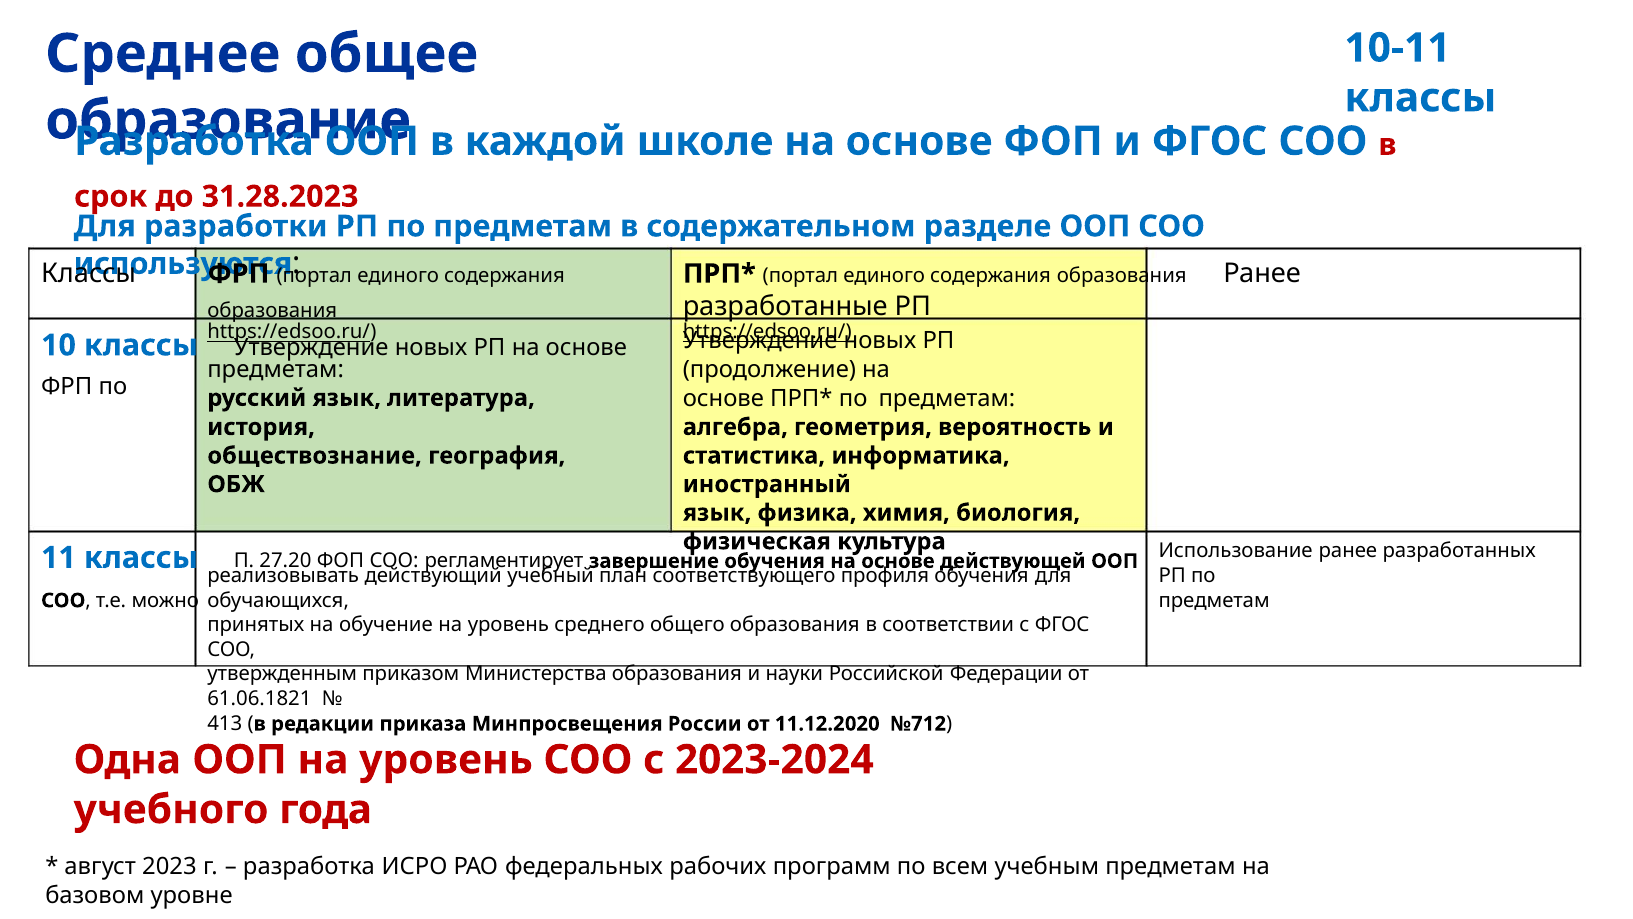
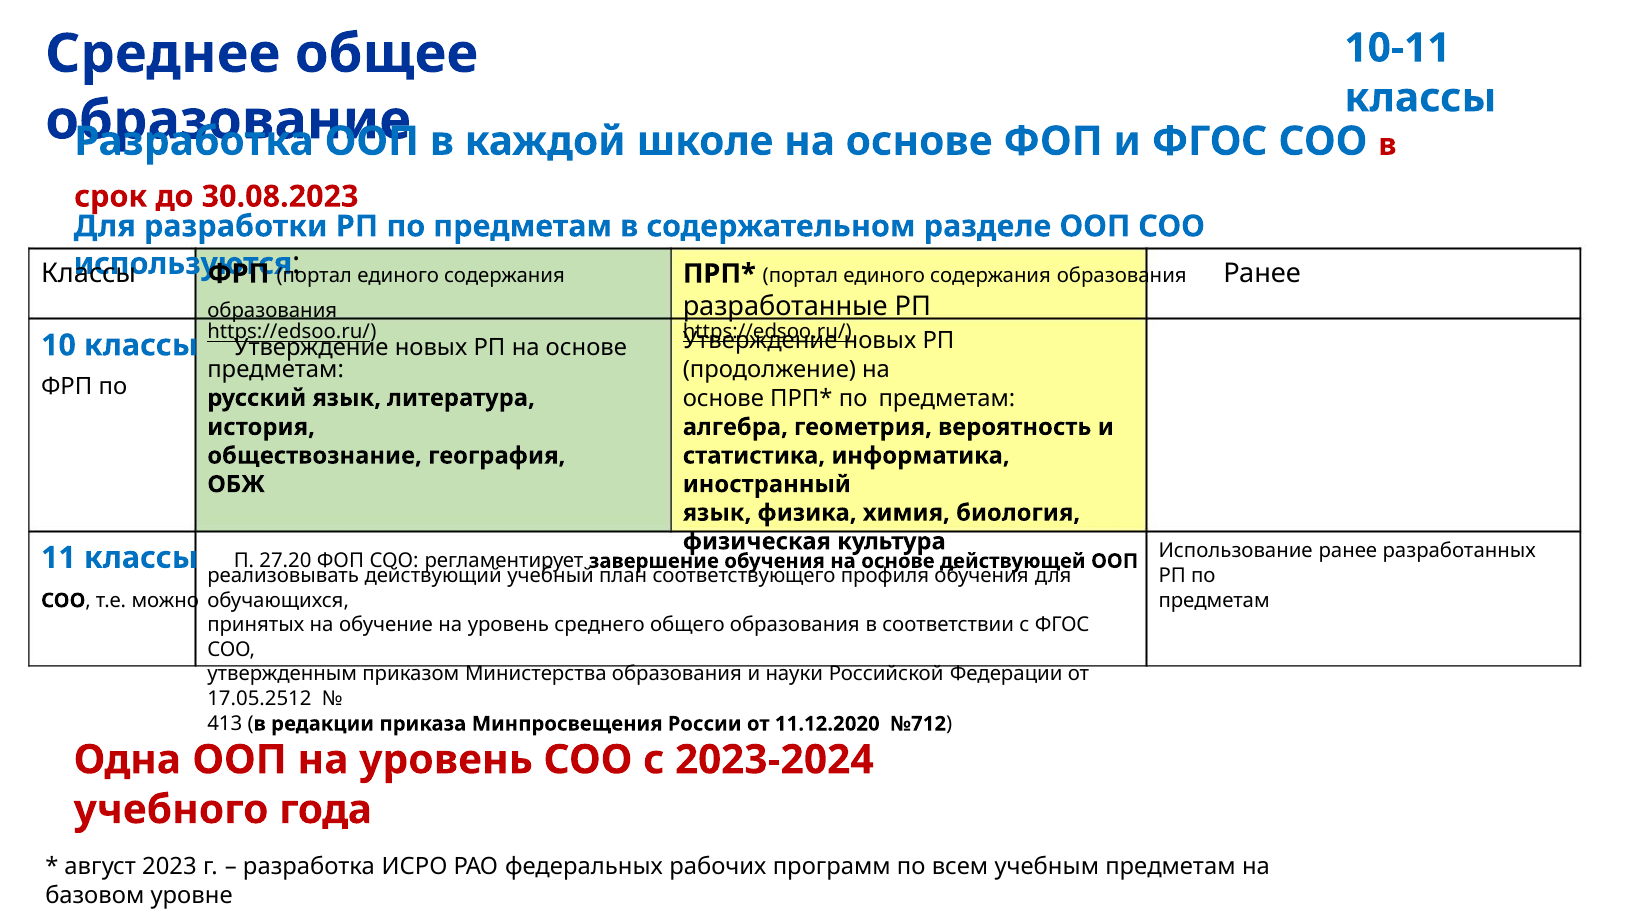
31.28.2023: 31.28.2023 -> 30.08.2023
61.06.1821: 61.06.1821 -> 17.05.2512
